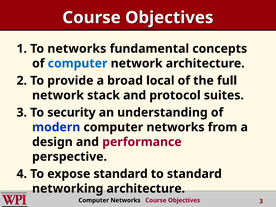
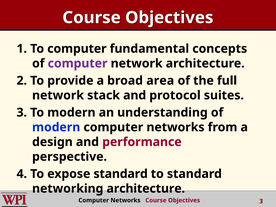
To networks: networks -> computer
computer at (78, 63) colour: blue -> purple
local: local -> area
To security: security -> modern
